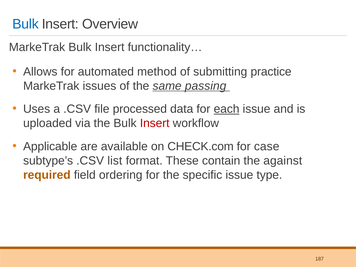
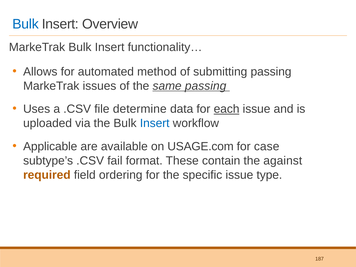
submitting practice: practice -> passing
processed: processed -> determine
Insert at (155, 123) colour: red -> blue
CHECK.com: CHECK.com -> USAGE.com
list: list -> fail
